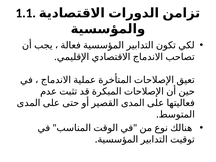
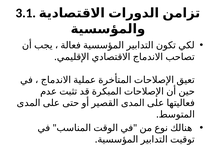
1.1: 1.1 -> 3.1
